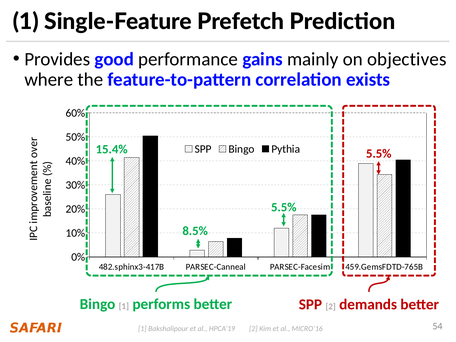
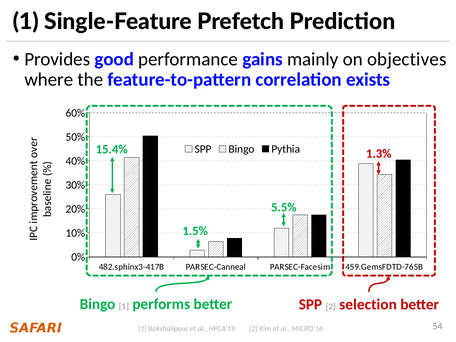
5.5% at (379, 153): 5.5% -> 1.3%
8.5%: 8.5% -> 1.5%
demands: demands -> selection
